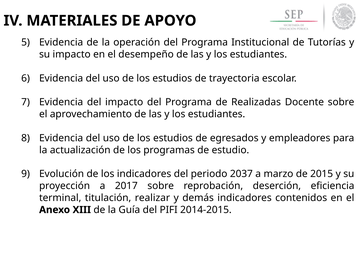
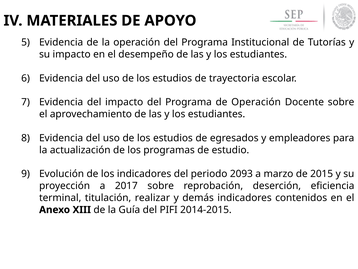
de Realizadas: Realizadas -> Operación
2037: 2037 -> 2093
